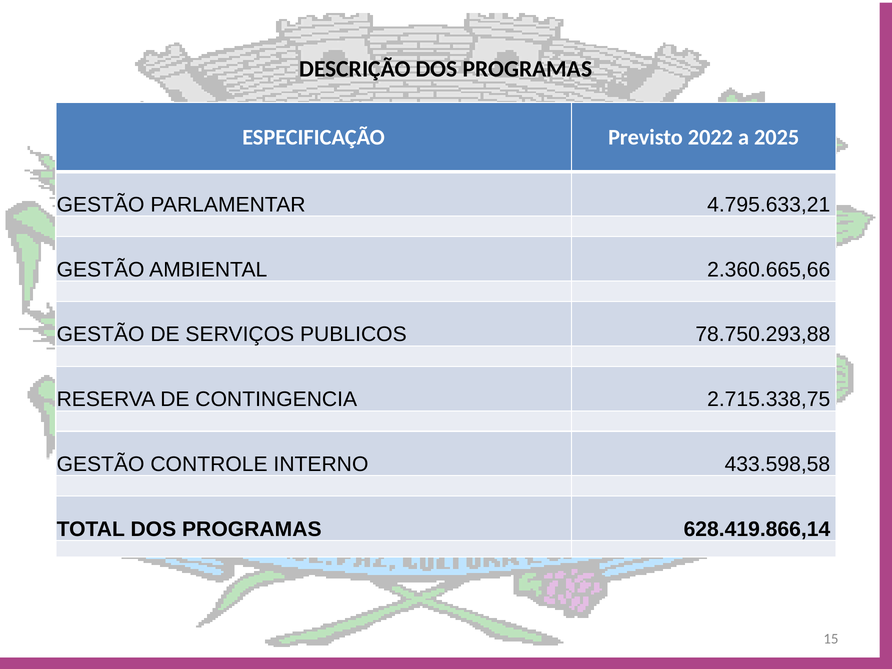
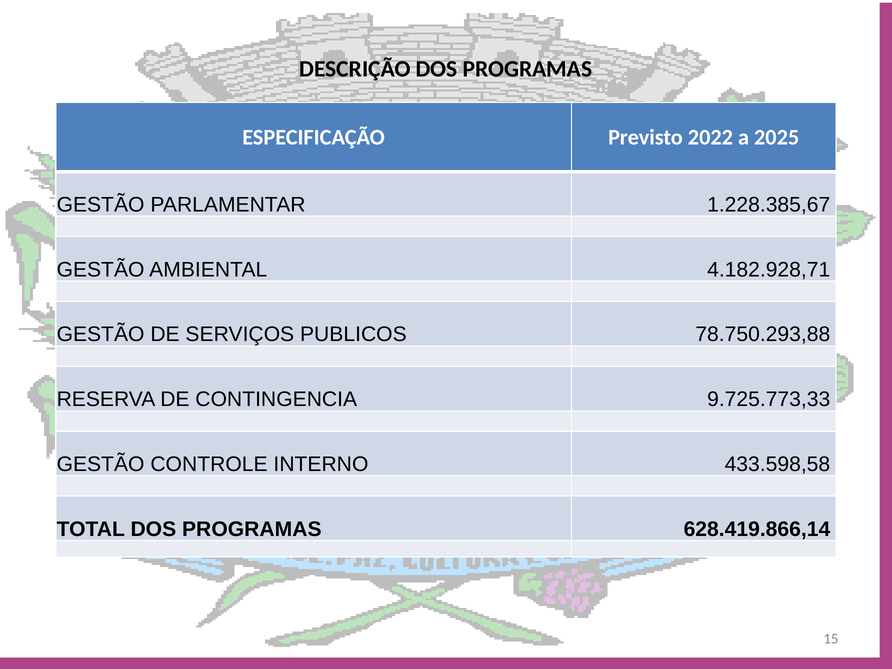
4.795.633,21: 4.795.633,21 -> 1.228.385,67
2.360.665,66: 2.360.665,66 -> 4.182.928,71
2.715.338,75: 2.715.338,75 -> 9.725.773,33
